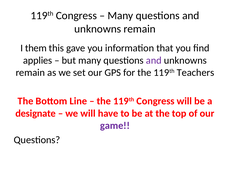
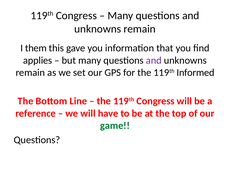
Teachers: Teachers -> Informed
designate: designate -> reference
game colour: purple -> green
